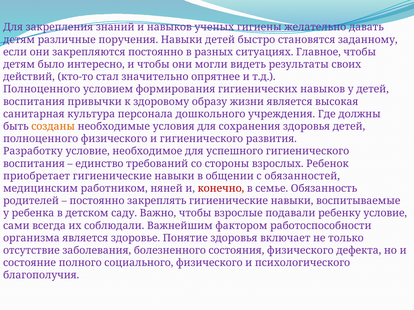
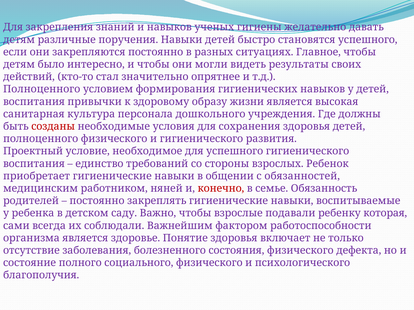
становятся заданному: заданному -> успешного
созданы colour: orange -> red
Разработку: Разработку -> Проектный
ребенку условие: условие -> которая
